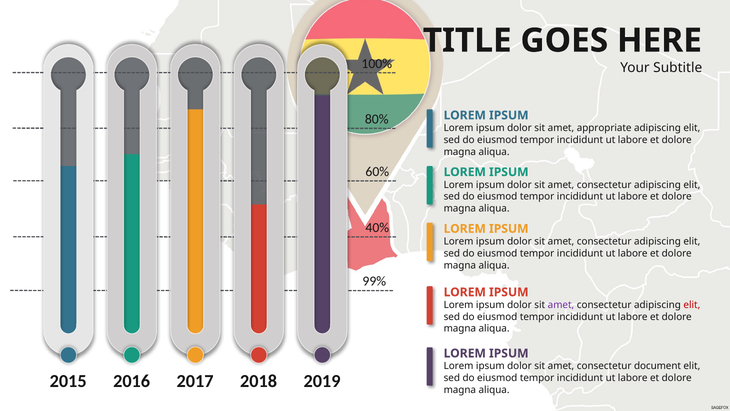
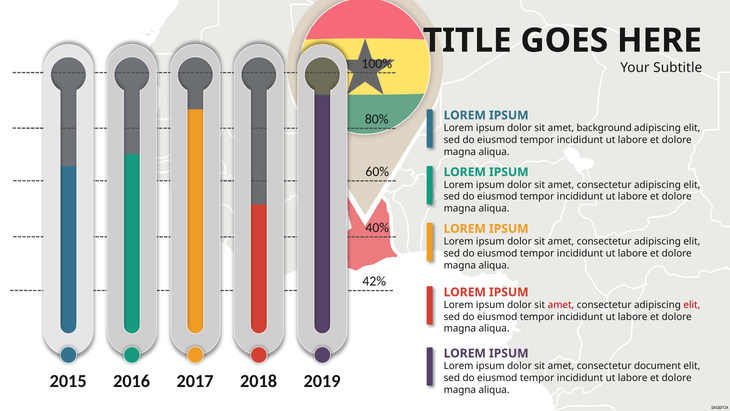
appropriate: appropriate -> background
99%: 99% -> 42%
amet at (561, 305) colour: purple -> red
